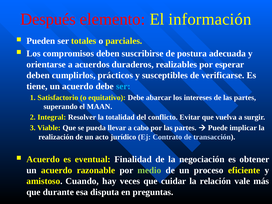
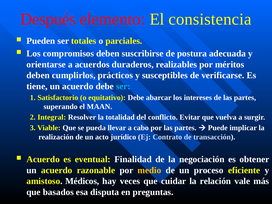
información: información -> consistencia
esperar: esperar -> méritos
medio colour: light green -> yellow
Cuando: Cuando -> Médicos
durante: durante -> basados
